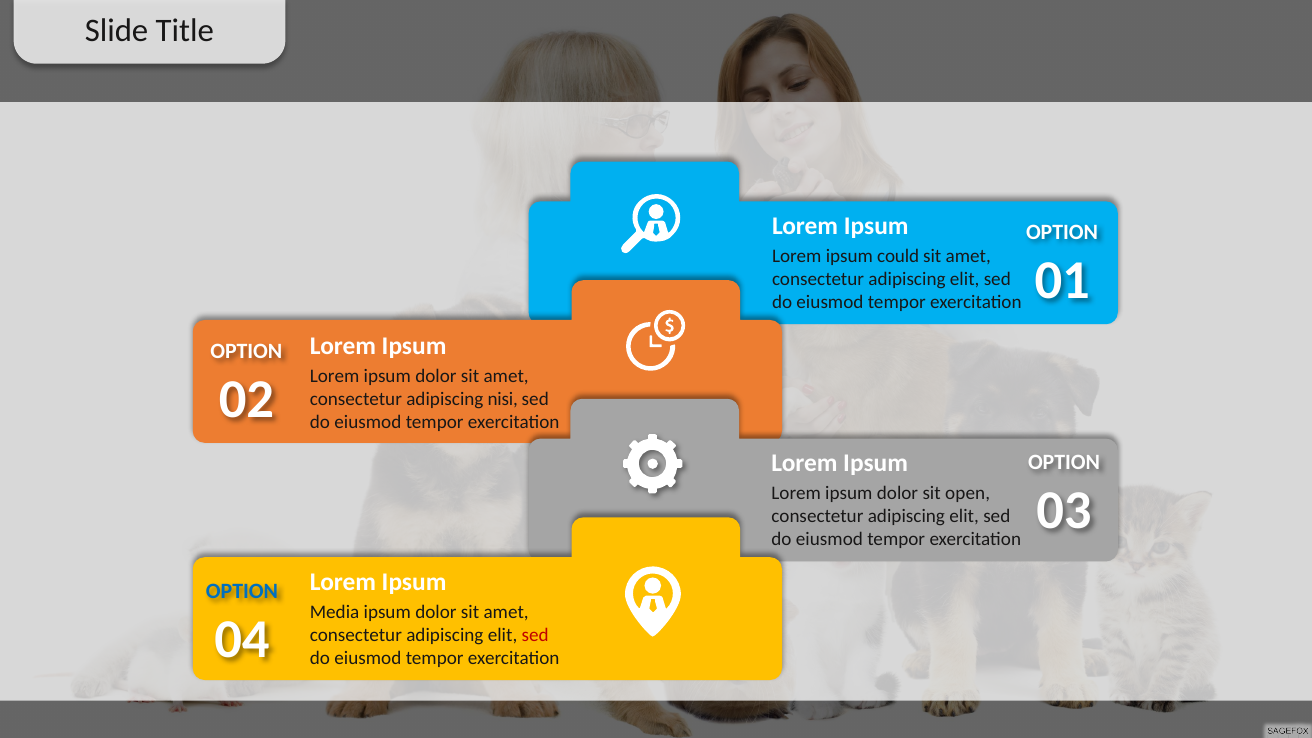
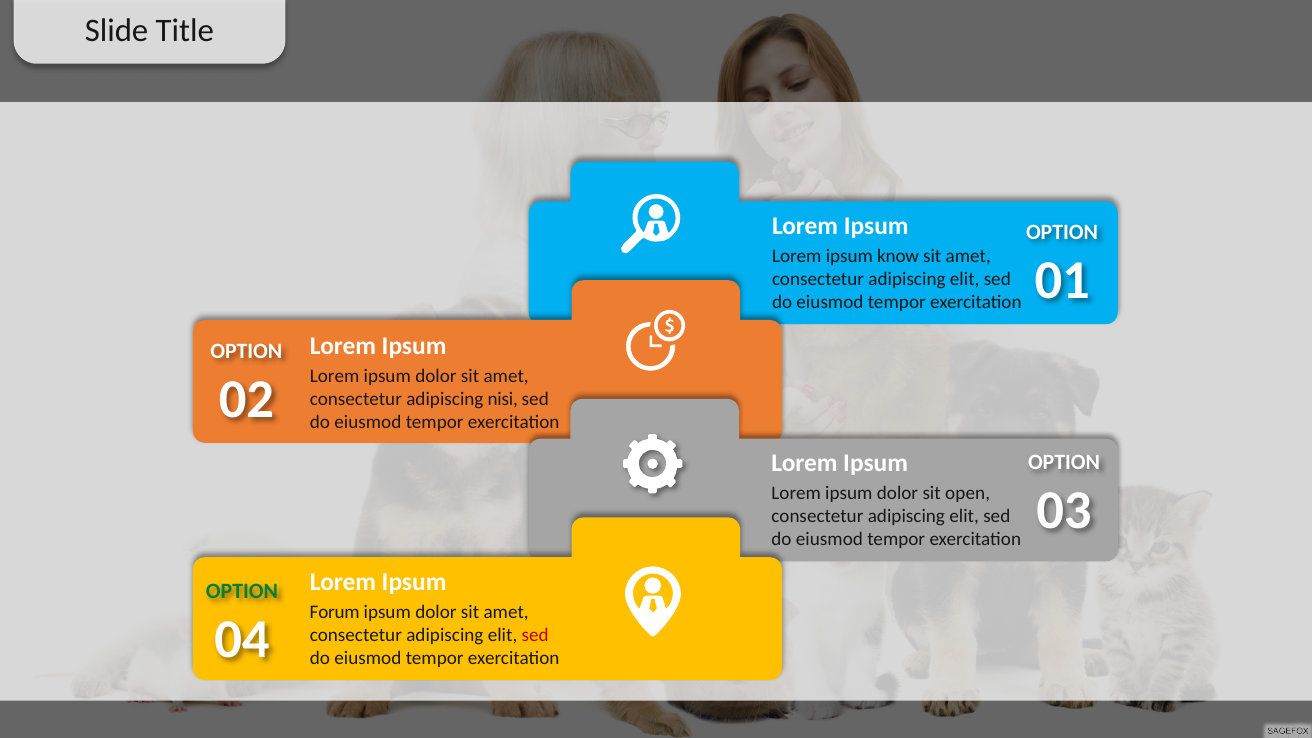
could: could -> know
OPTION at (242, 591) colour: blue -> green
Media: Media -> Forum
